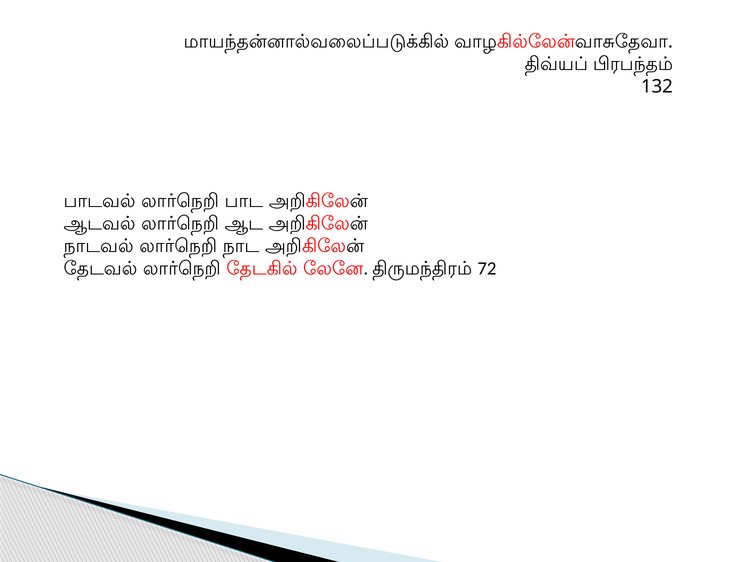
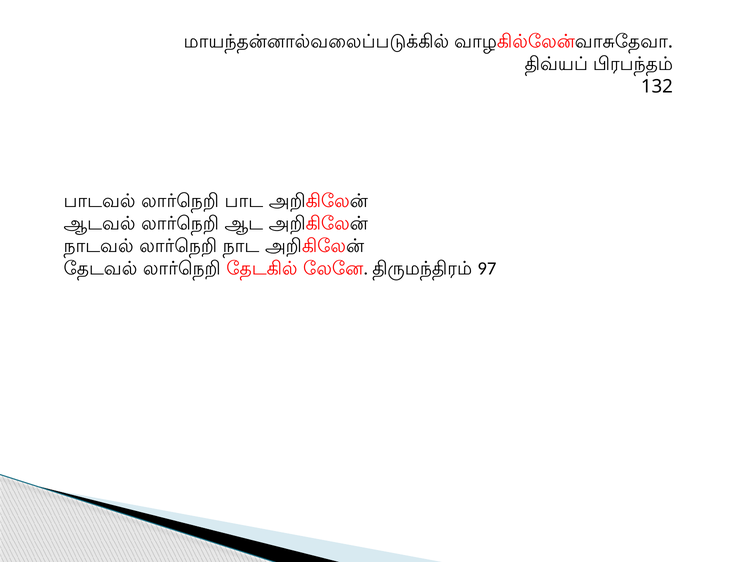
72: 72 -> 97
